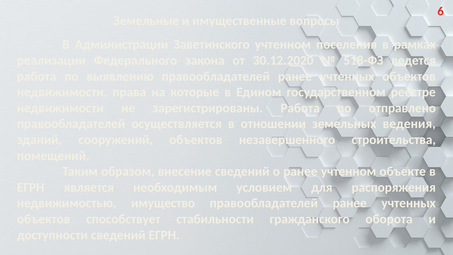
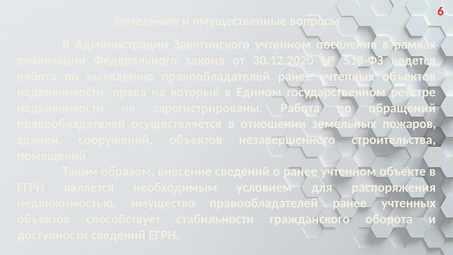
отправлено: отправлено -> обращений
ведения: ведения -> пожаров
